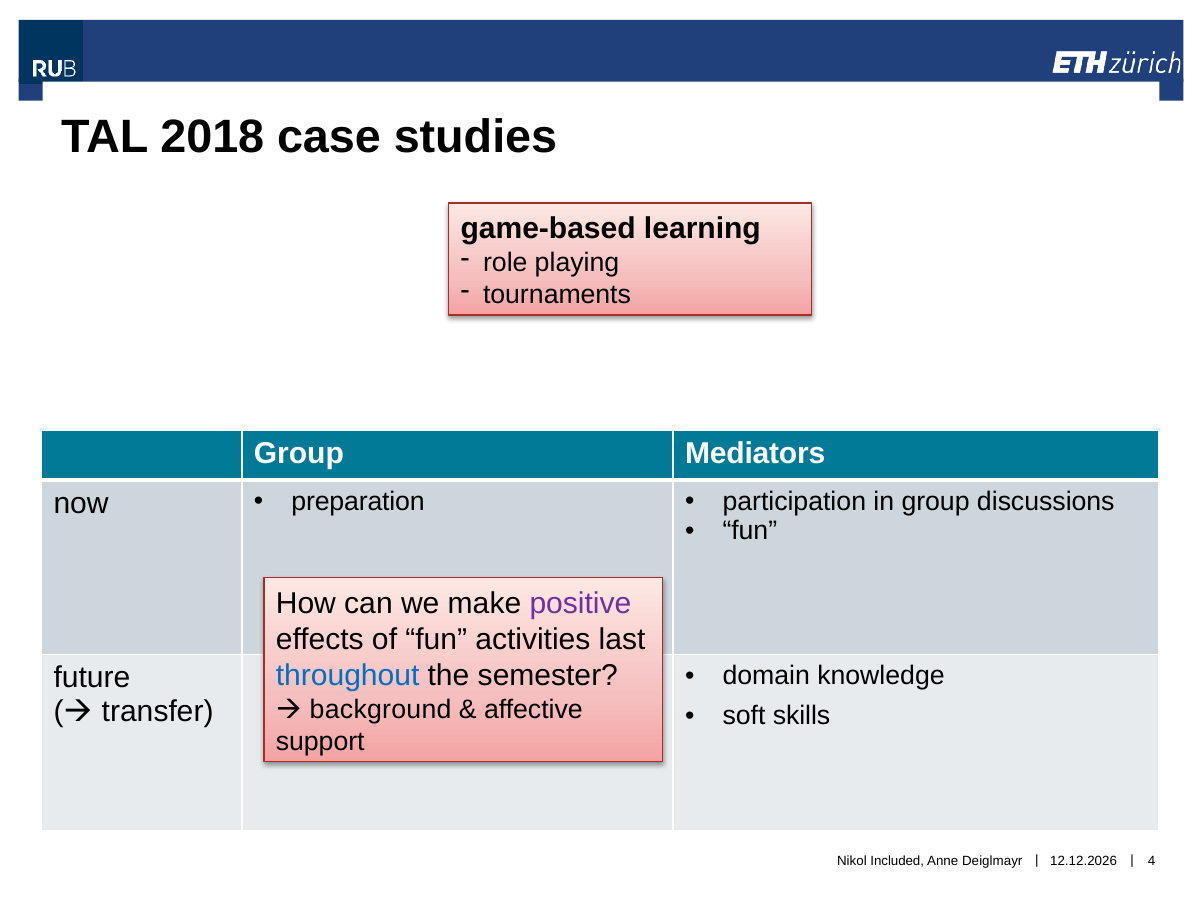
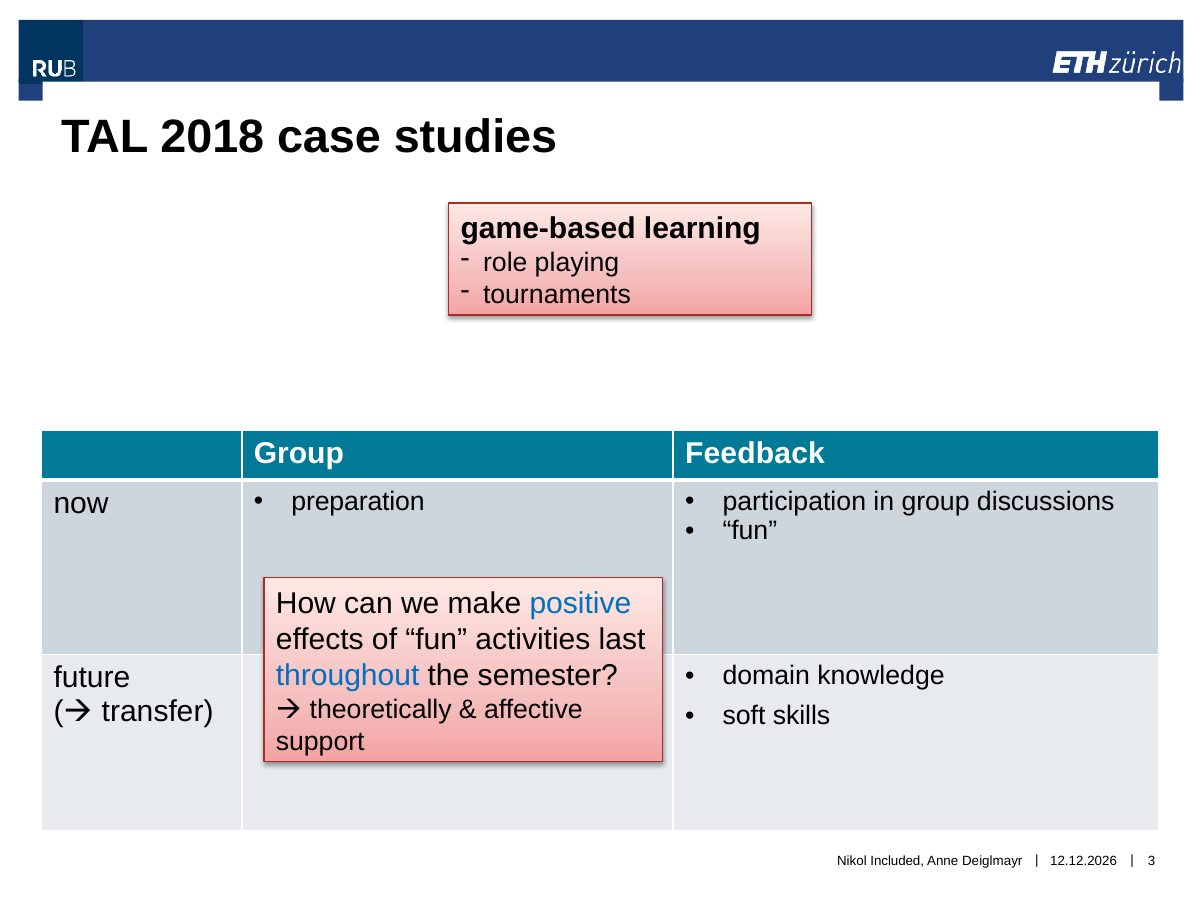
Mediators: Mediators -> Feedback
positive colour: purple -> blue
background: background -> theoretically
4: 4 -> 3
